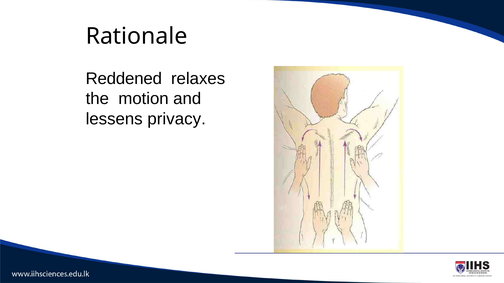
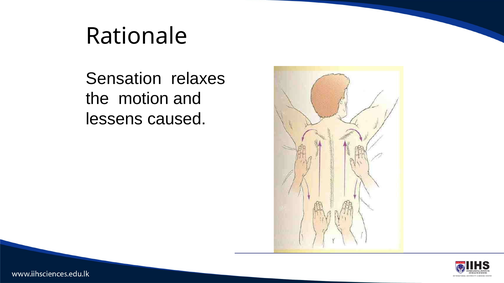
Reddened: Reddened -> Sensation
privacy: privacy -> caused
